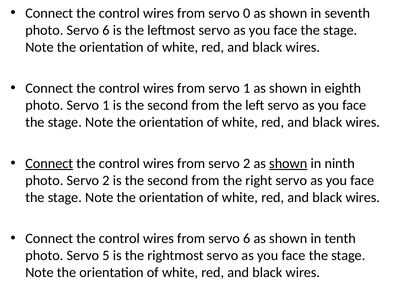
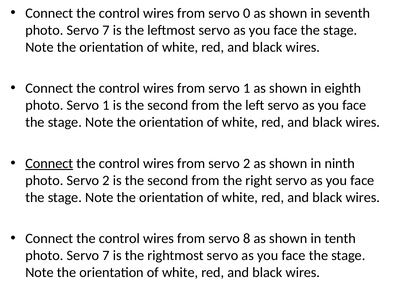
6 at (106, 30): 6 -> 7
shown at (288, 164) underline: present -> none
from servo 6: 6 -> 8
5 at (106, 256): 5 -> 7
